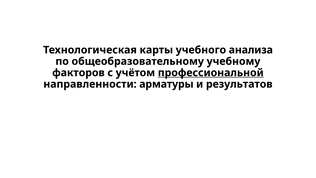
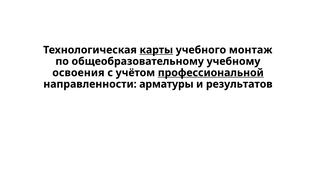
карты underline: none -> present
анализа: анализа -> монтаж
факторов: факторов -> освоения
